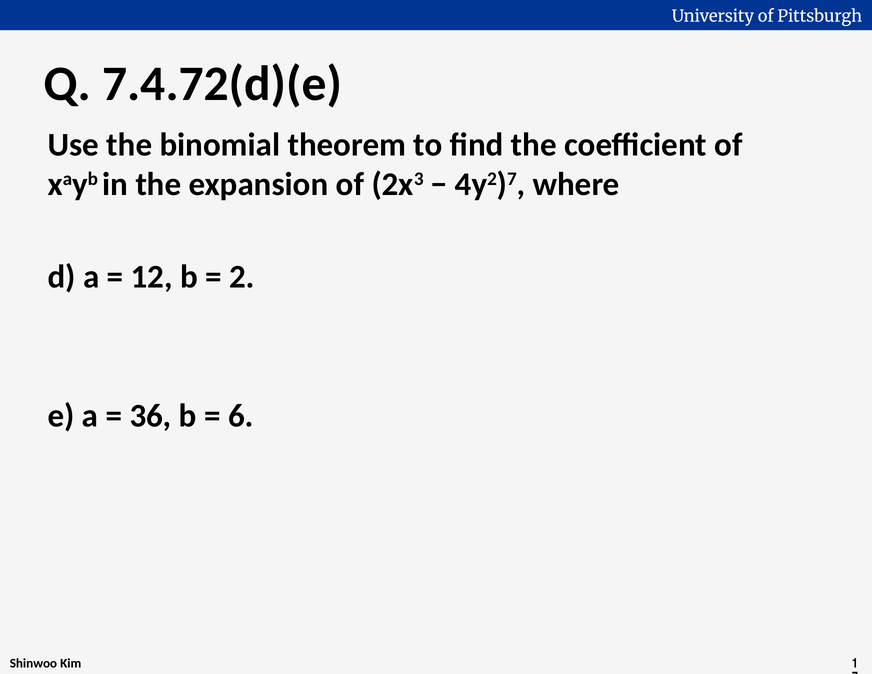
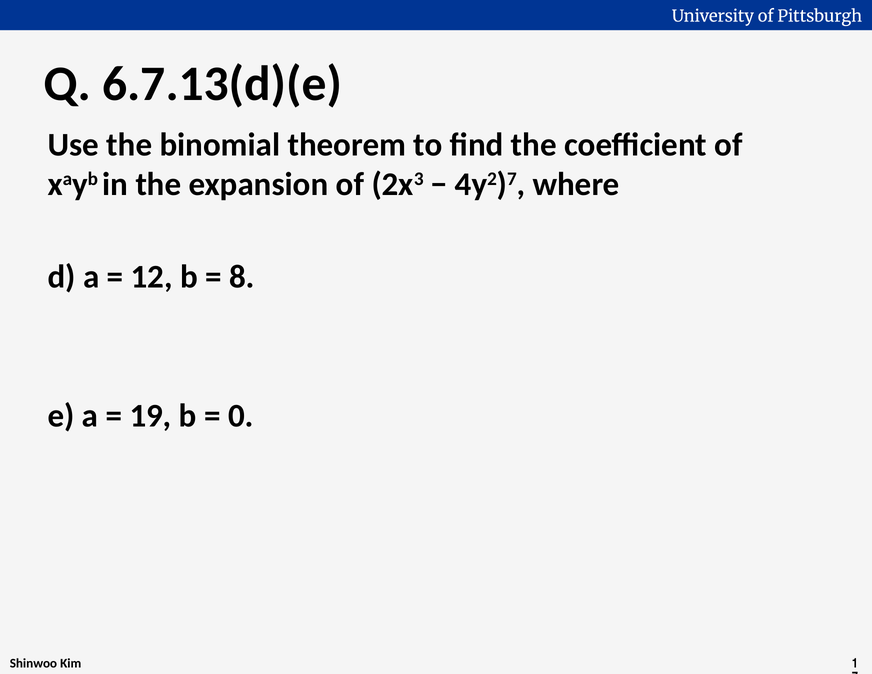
7.4.72(d)(e: 7.4.72(d)(e -> 6.7.13(d)(e
2: 2 -> 8
36: 36 -> 19
6: 6 -> 0
